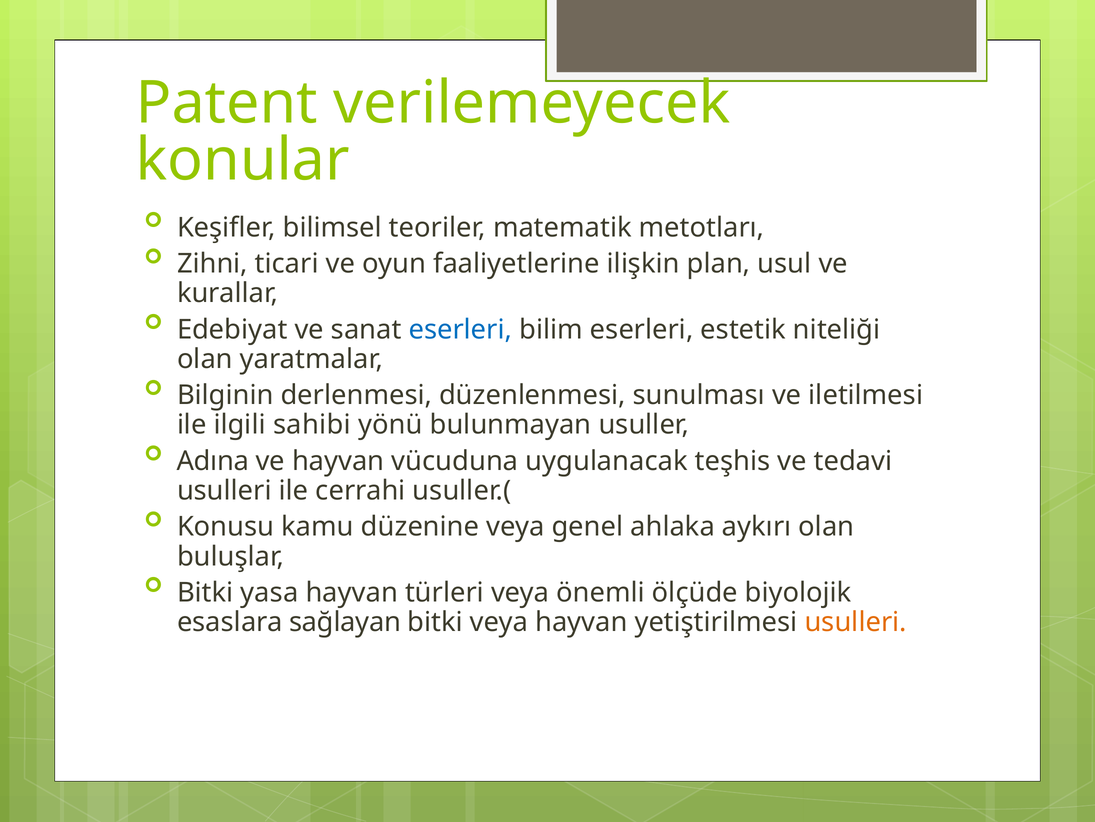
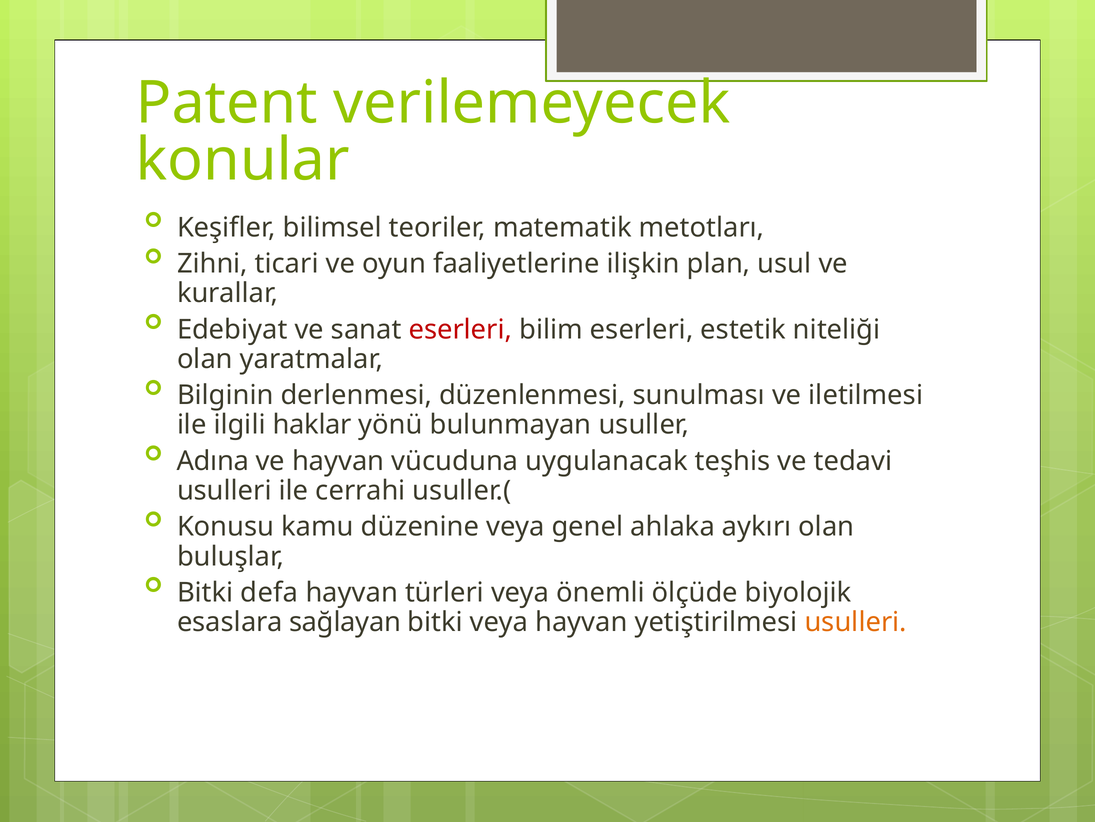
eserleri at (460, 329) colour: blue -> red
sahibi: sahibi -> haklar
yasa: yasa -> defa
